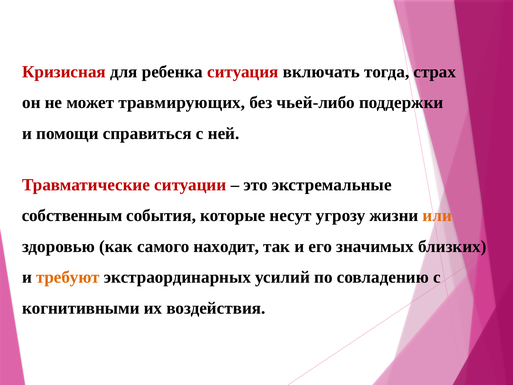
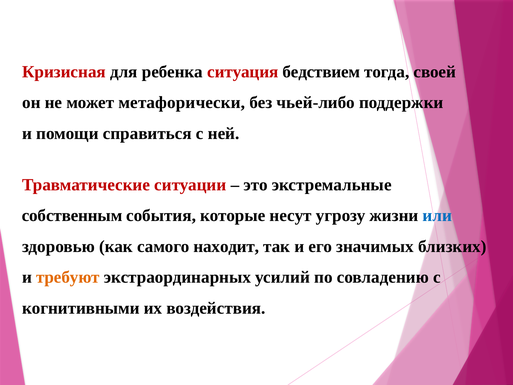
включать: включать -> бедствием
страх: страх -> своей
травмирующих: травмирующих -> метафорически
или colour: orange -> blue
